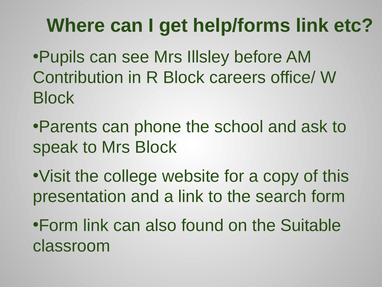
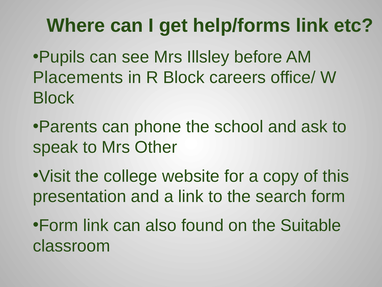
Contribution: Contribution -> Placements
Mrs Block: Block -> Other
